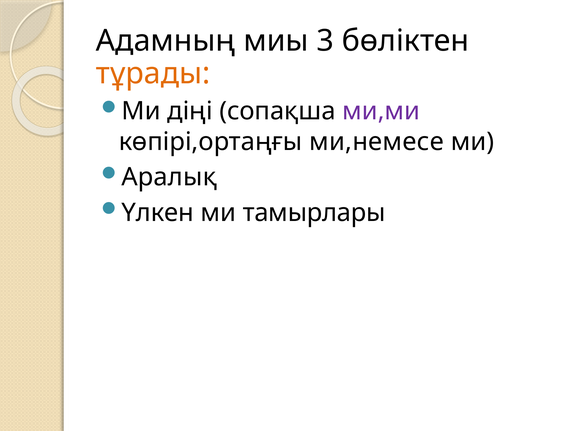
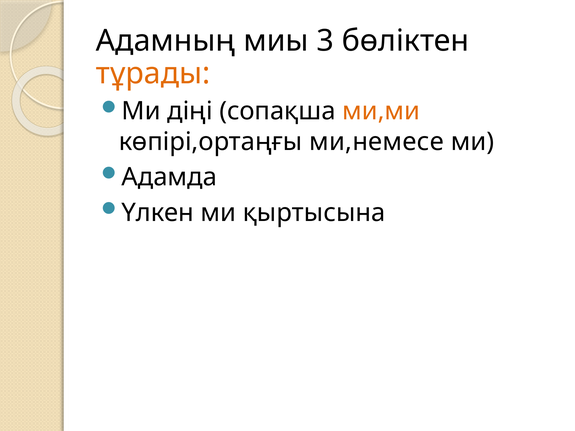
ми,ми colour: purple -> orange
Аралық: Аралық -> Адамда
тамырлары: тамырлары -> қыртысына
